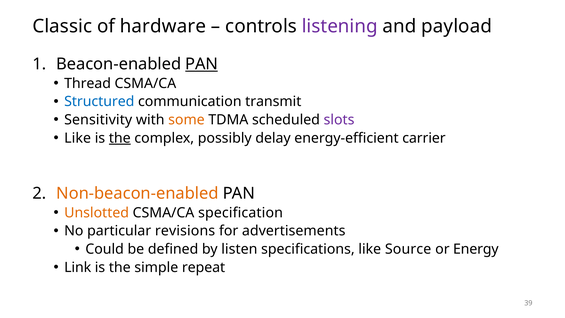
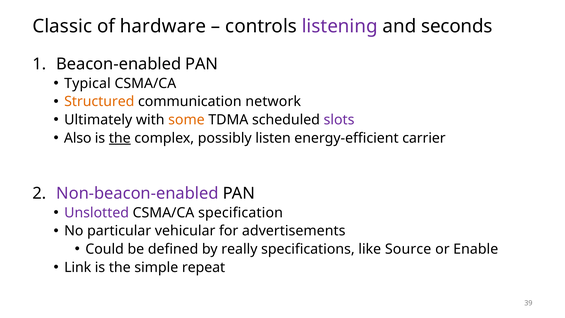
payload: payload -> seconds
PAN at (202, 64) underline: present -> none
Thread: Thread -> Typical
Structured colour: blue -> orange
transmit: transmit -> network
Sensitivity: Sensitivity -> Ultimately
Like at (78, 138): Like -> Also
delay: delay -> listen
Non-beacon-enabled colour: orange -> purple
Unslotted colour: orange -> purple
revisions: revisions -> vehicular
listen: listen -> really
Energy: Energy -> Enable
